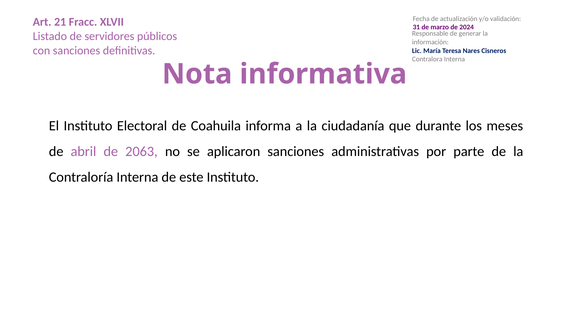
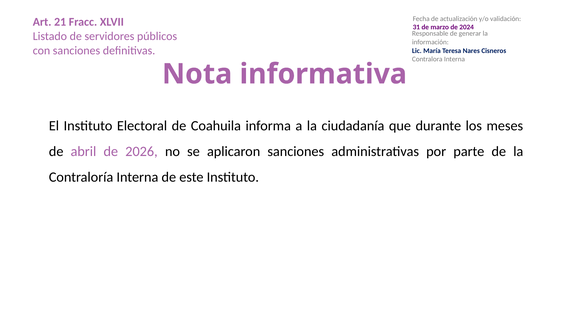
2063: 2063 -> 2026
